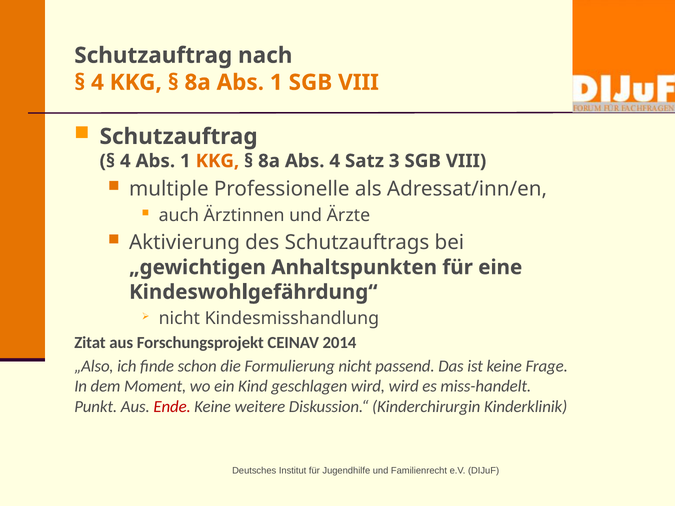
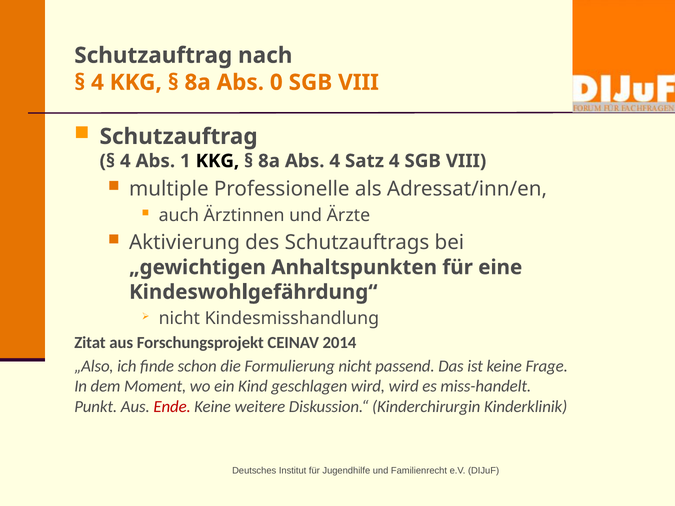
8a Abs 1: 1 -> 0
KKG at (217, 161) colour: orange -> black
Satz 3: 3 -> 4
